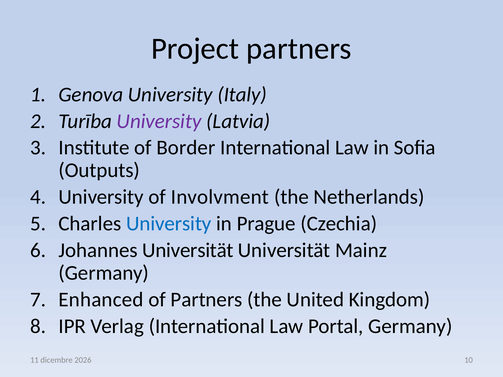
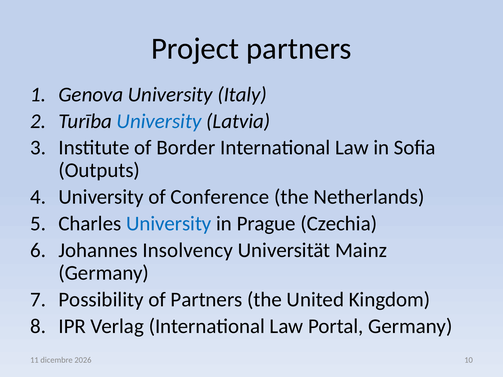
University at (159, 121) colour: purple -> blue
Involvment: Involvment -> Conference
Johannes Universität: Universität -> Insolvency
Enhanced: Enhanced -> Possibility
